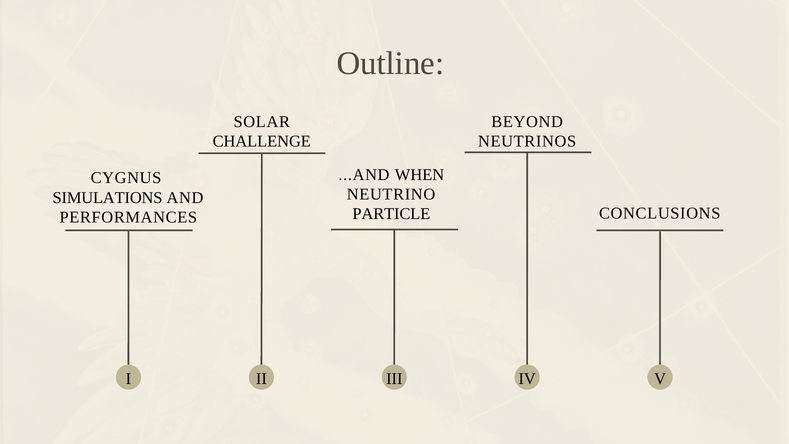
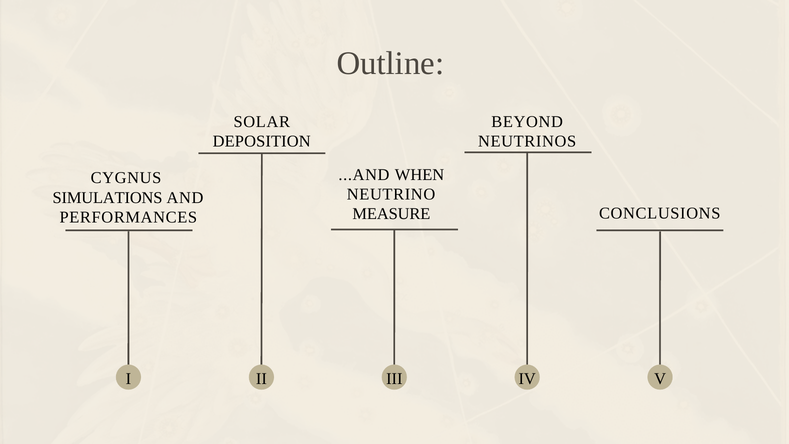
CHALLENGE: CHALLENGE -> DEPOSITION
PARTICLE: PARTICLE -> MEASURE
